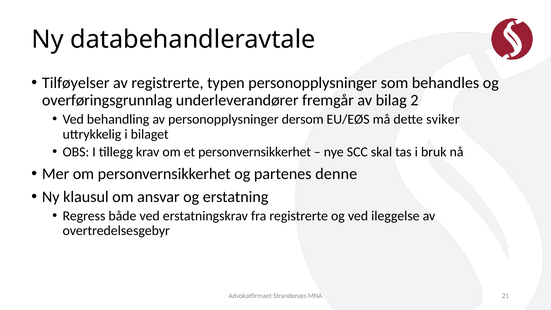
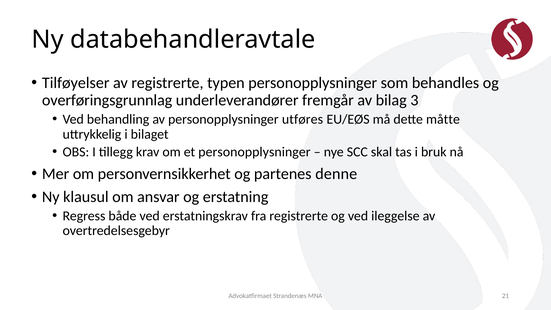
2: 2 -> 3
dersom: dersom -> utføres
sviker: sviker -> måtte
et personvernsikkerhet: personvernsikkerhet -> personopplysninger
